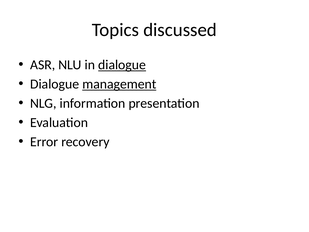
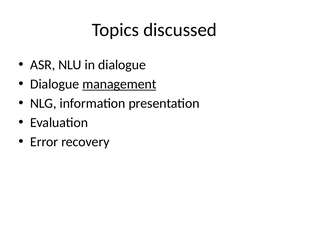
dialogue at (122, 65) underline: present -> none
